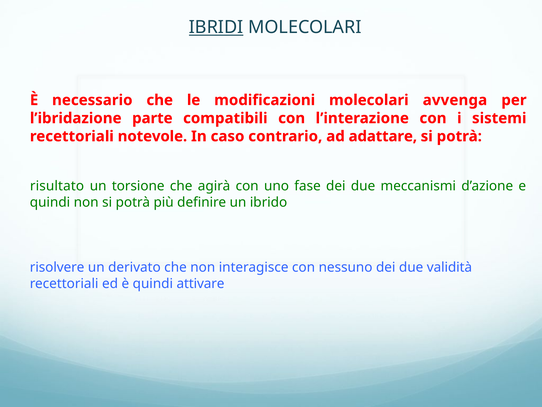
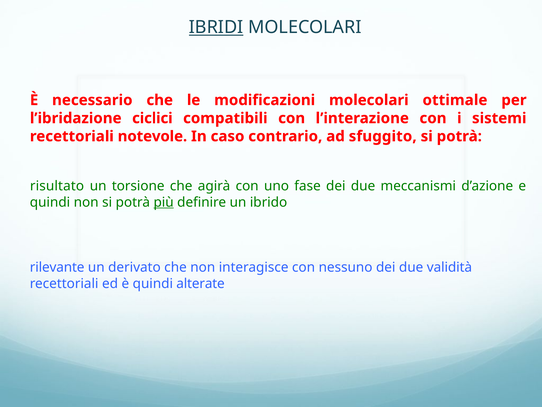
avvenga: avvenga -> ottimale
parte: parte -> ciclici
adattare: adattare -> sfuggito
più underline: none -> present
risolvere: risolvere -> rilevante
attivare: attivare -> alterate
